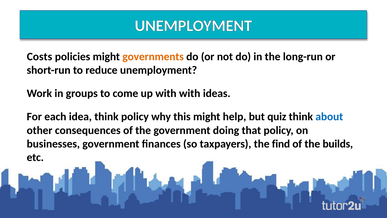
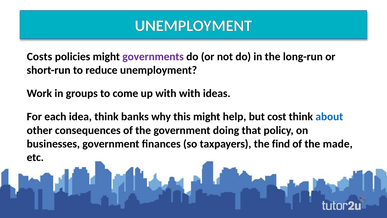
governments colour: orange -> purple
think policy: policy -> banks
quiz: quiz -> cost
builds: builds -> made
